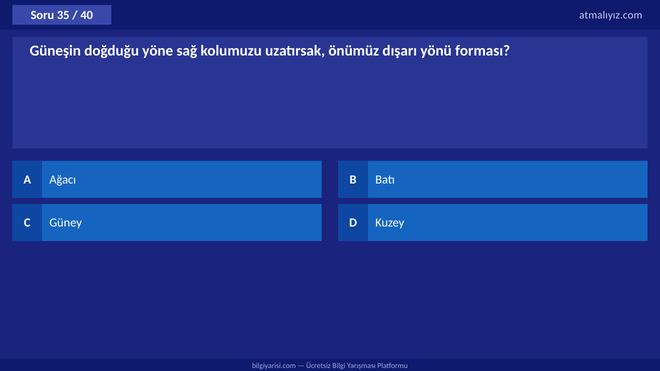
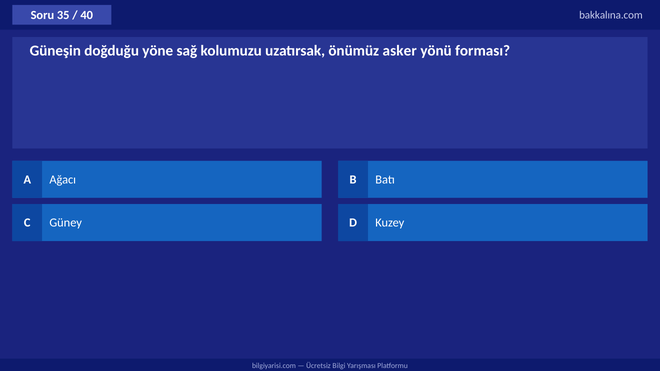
atmalıyız.com: atmalıyız.com -> bakkalına.com
dışarı: dışarı -> asker
